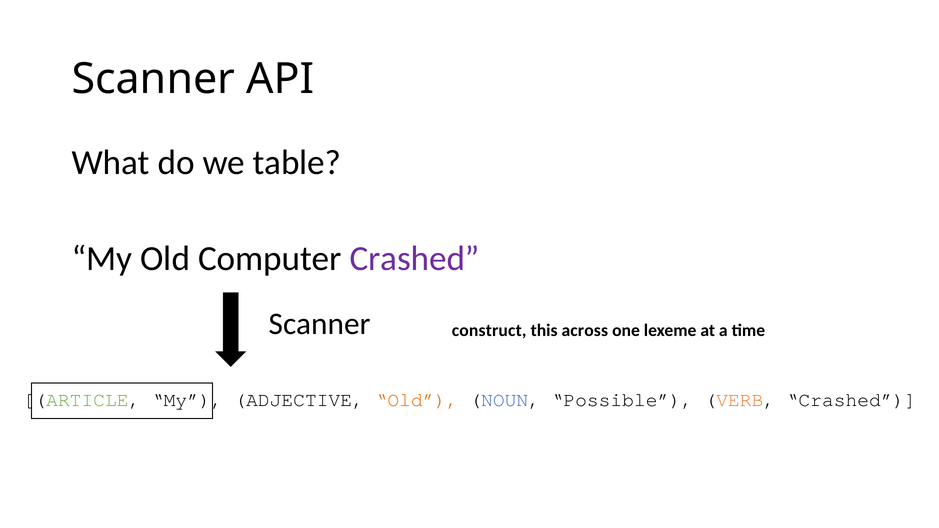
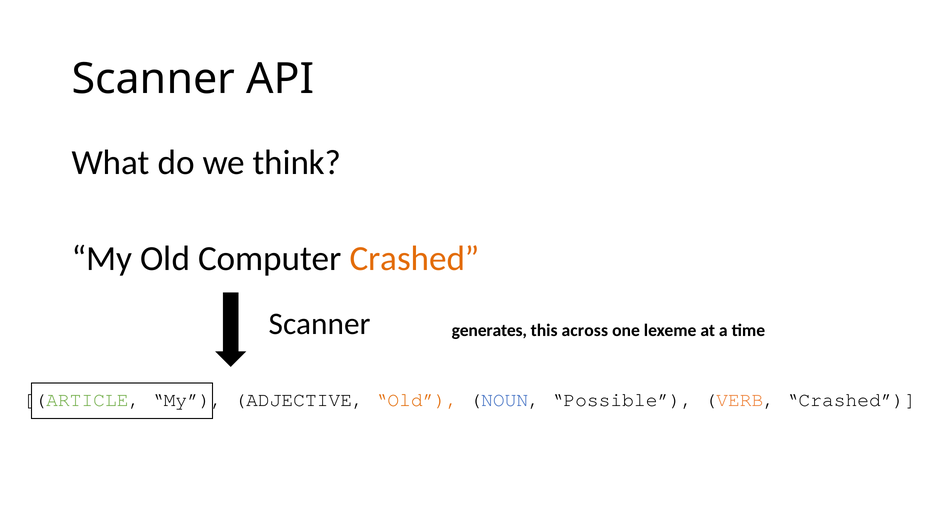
table: table -> think
Crashed at (415, 259) colour: purple -> orange
construct: construct -> generates
